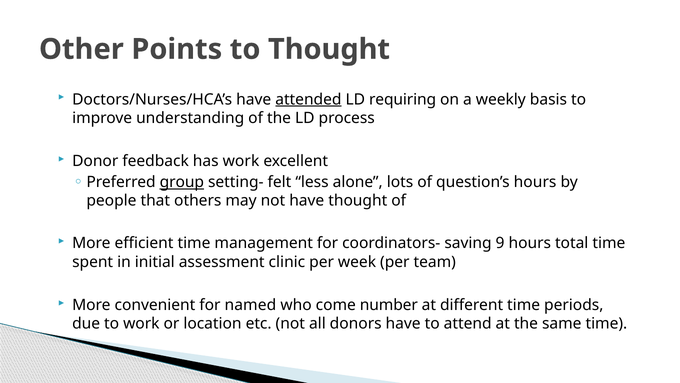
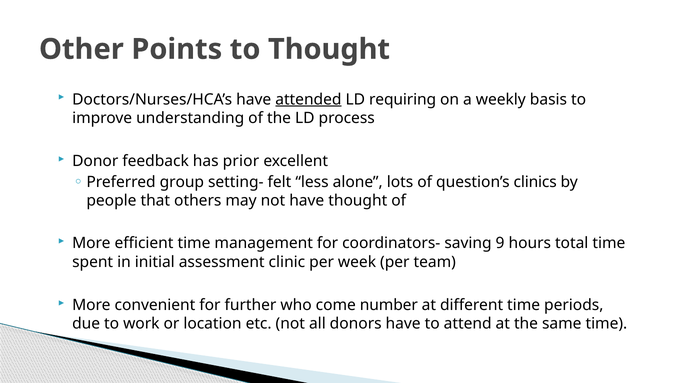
has work: work -> prior
group underline: present -> none
question’s hours: hours -> clinics
named: named -> further
